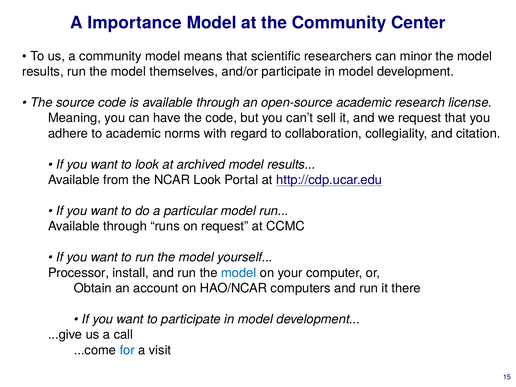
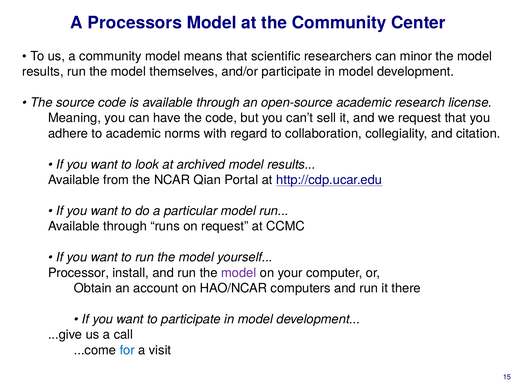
Importance: Importance -> Processors
NCAR Look: Look -> Qian
model at (239, 273) colour: blue -> purple
